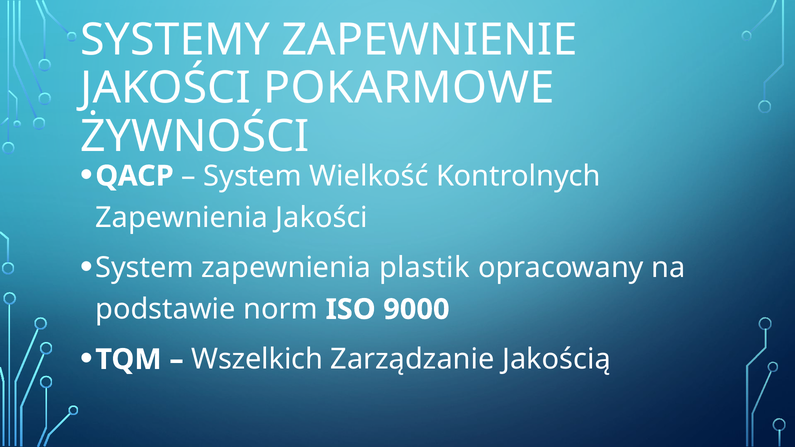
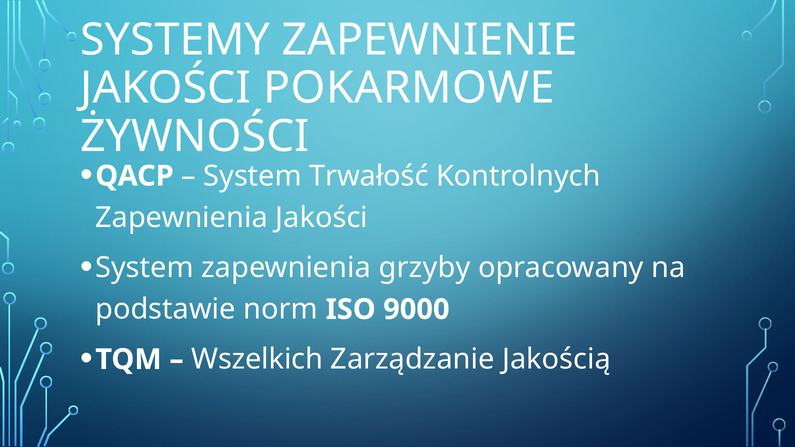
Wielkość: Wielkość -> Trwałość
plastik: plastik -> grzyby
